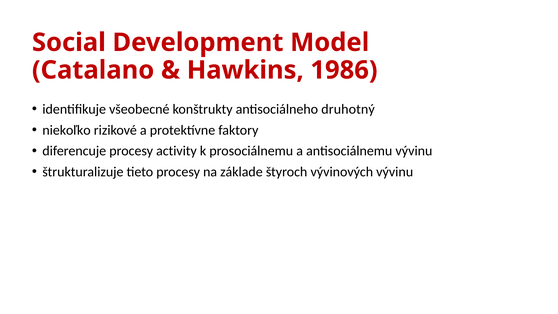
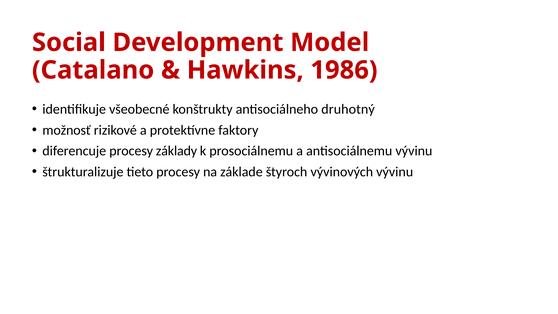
niekoľko: niekoľko -> možnosť
activity: activity -> základy
